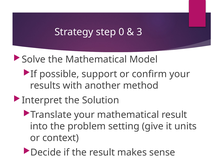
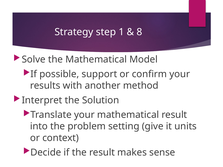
0: 0 -> 1
3: 3 -> 8
